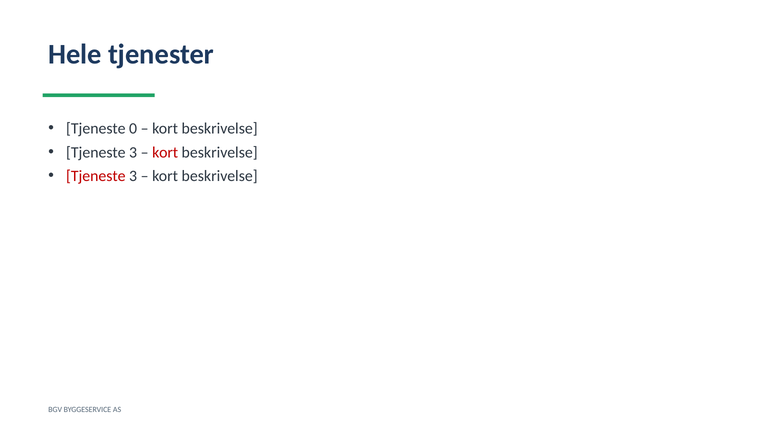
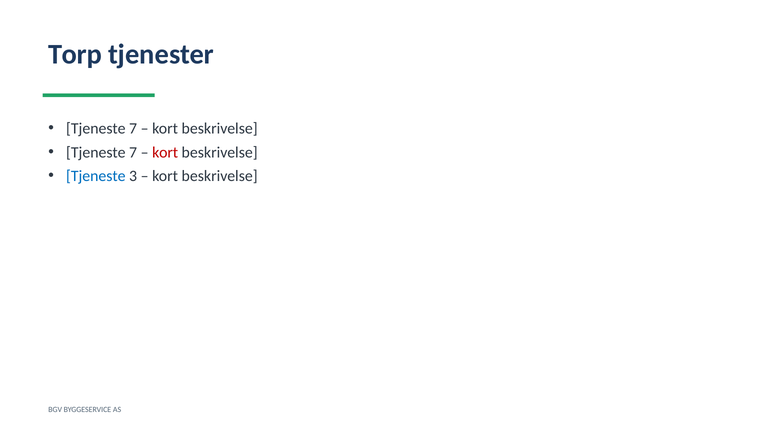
Hele: Hele -> Torp
0 at (133, 129): 0 -> 7
3 at (133, 152): 3 -> 7
Tjeneste at (96, 176) colour: red -> blue
